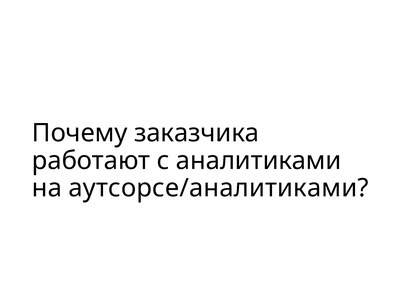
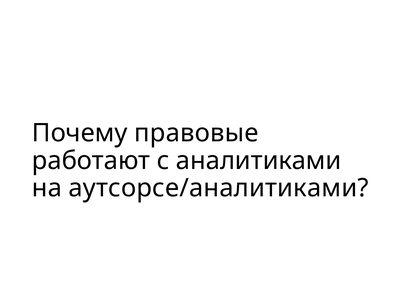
заказчика: заказчика -> правовые
